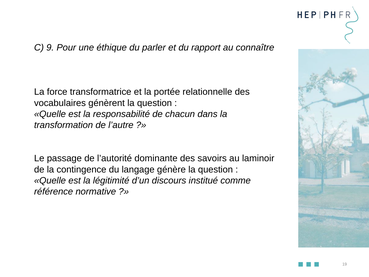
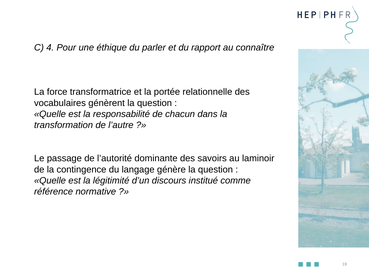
9: 9 -> 4
